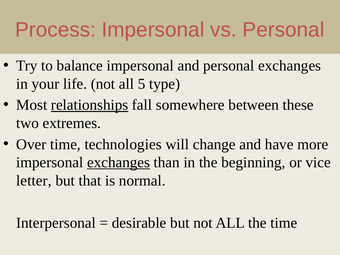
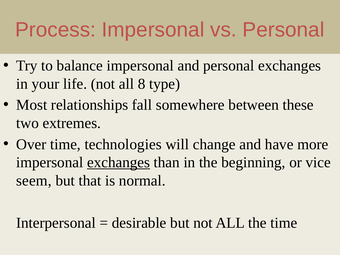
5: 5 -> 8
relationships underline: present -> none
letter: letter -> seem
